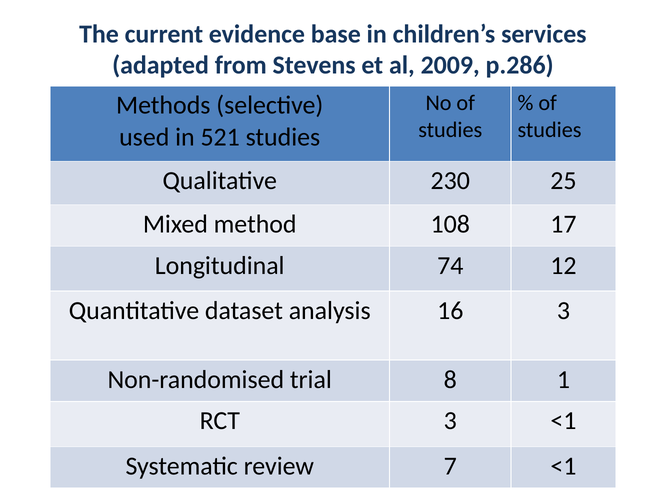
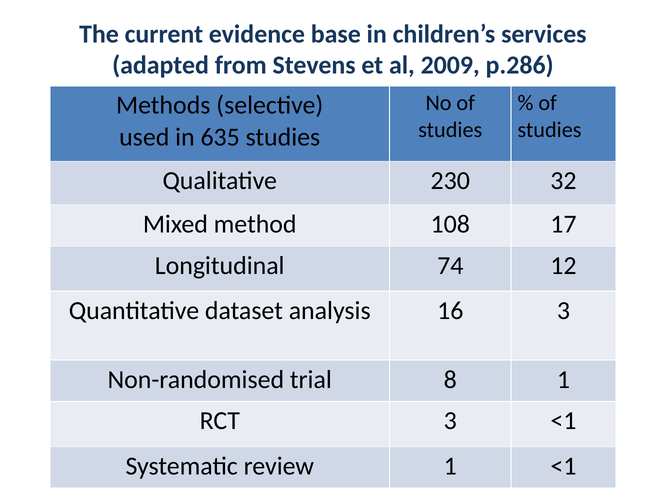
521: 521 -> 635
25: 25 -> 32
review 7: 7 -> 1
